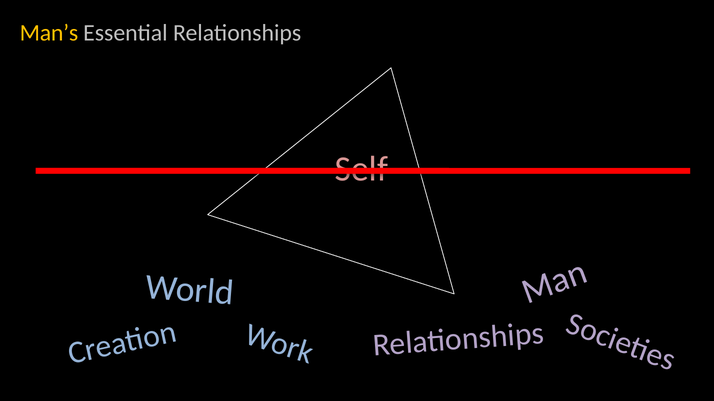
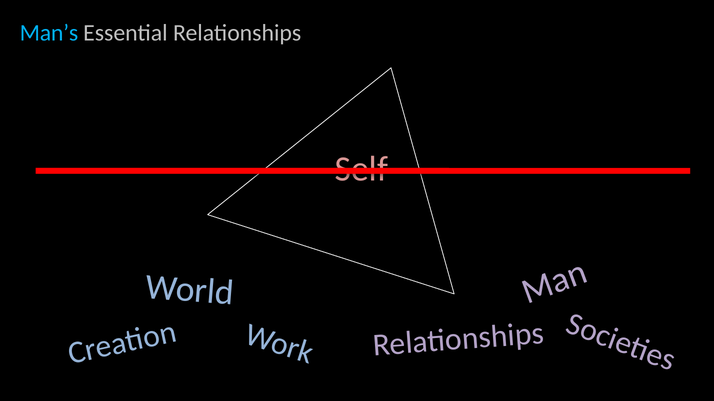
Man’s colour: yellow -> light blue
